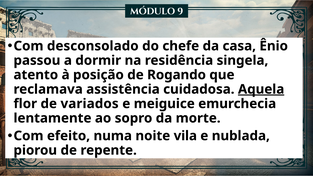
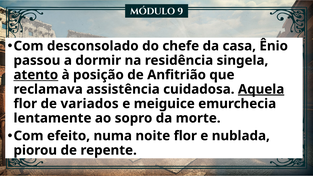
atento underline: none -> present
Rogando: Rogando -> Anfitrião
noite vila: vila -> flor
